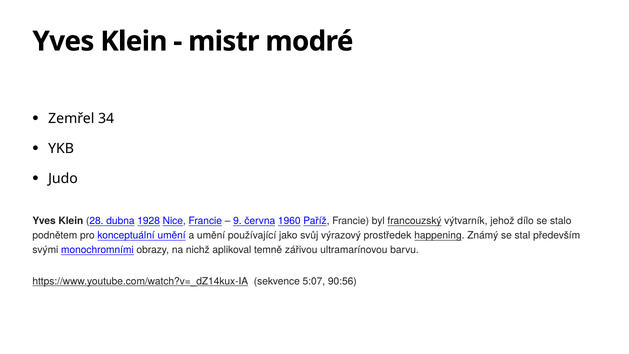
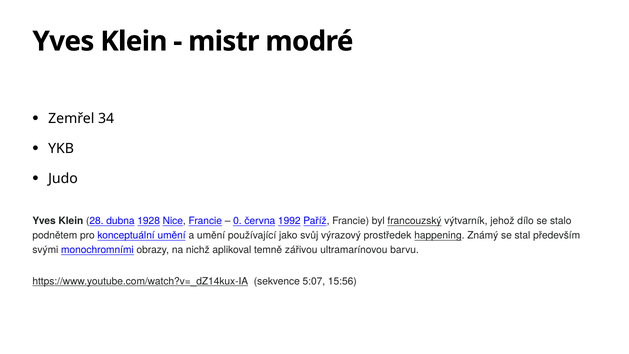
9: 9 -> 0
1960: 1960 -> 1992
90:56: 90:56 -> 15:56
